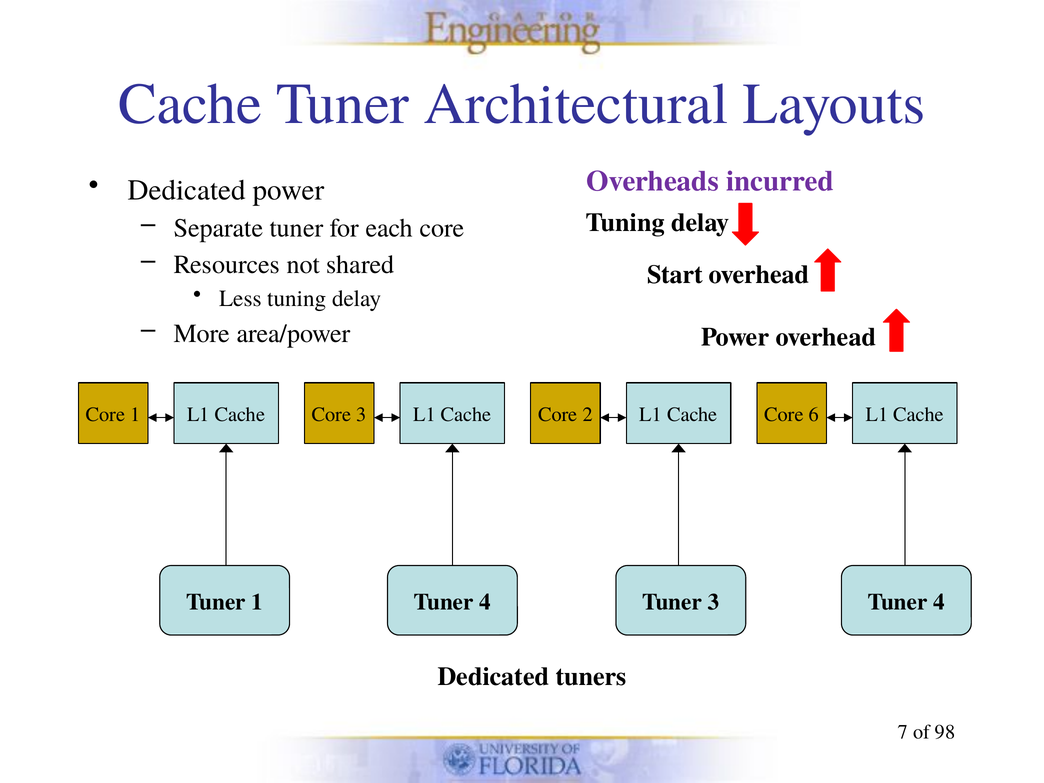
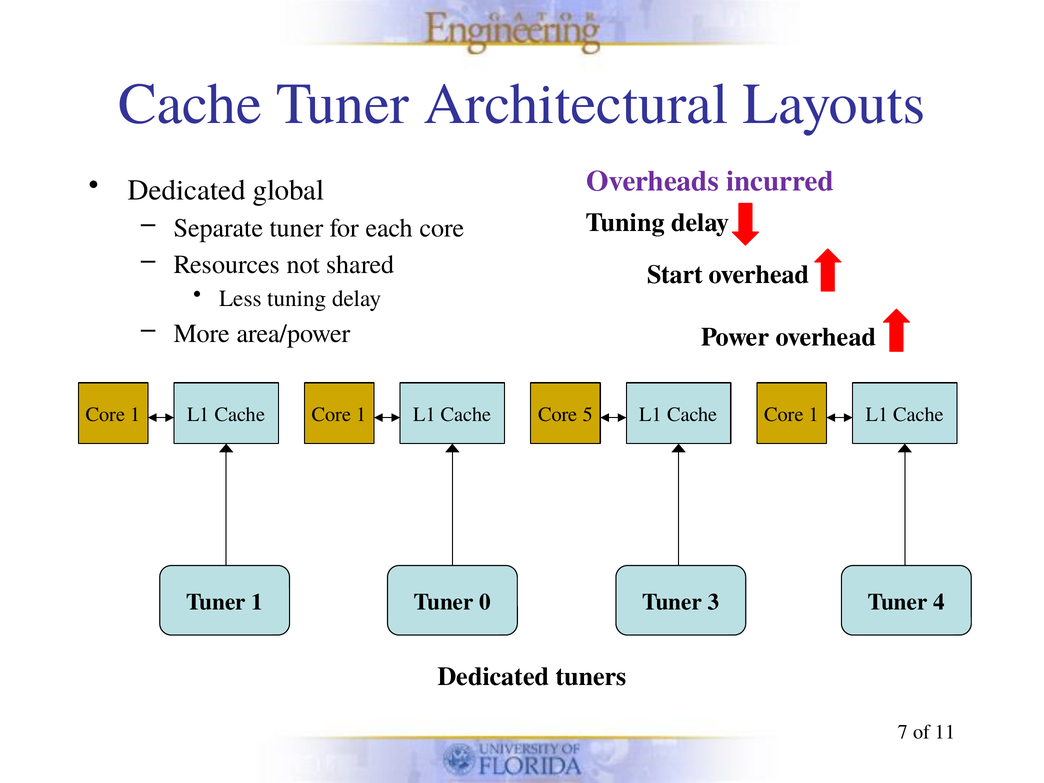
Dedicated power: power -> global
3 at (361, 415): 3 -> 1
2: 2 -> 5
6 at (814, 415): 6 -> 1
4 at (485, 602): 4 -> 0
98: 98 -> 11
